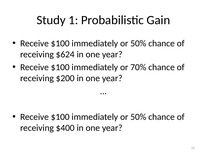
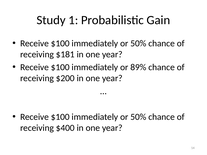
$624: $624 -> $181
70%: 70% -> 89%
